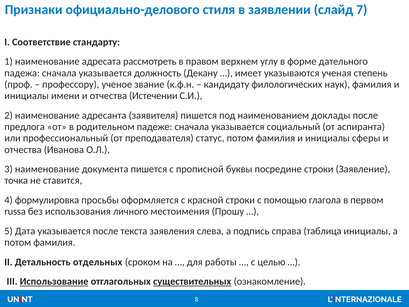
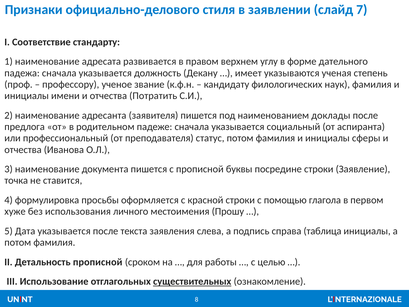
рассмотреть: рассмотреть -> развивается
Истечении: Истечении -> Потратить
russa: russa -> хуже
Детальность отдельных: отдельных -> прописной
Использование underline: present -> none
